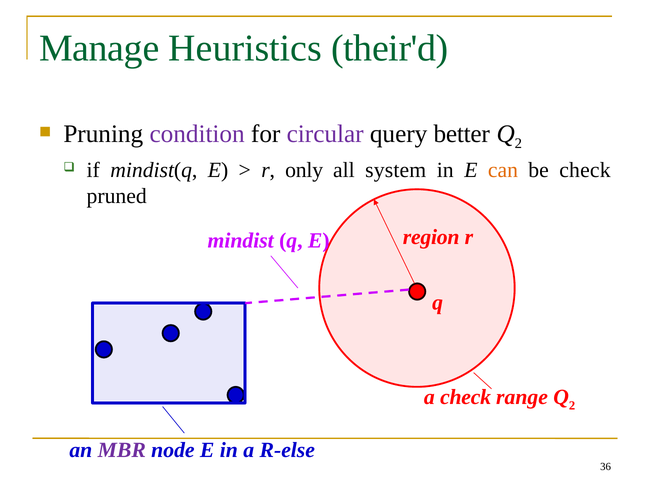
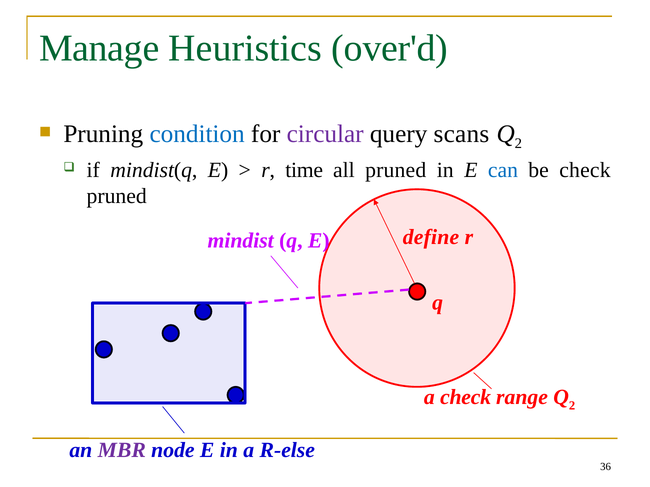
their'd: their'd -> over'd
condition colour: purple -> blue
better: better -> scans
only: only -> time
all system: system -> pruned
can colour: orange -> blue
region: region -> define
